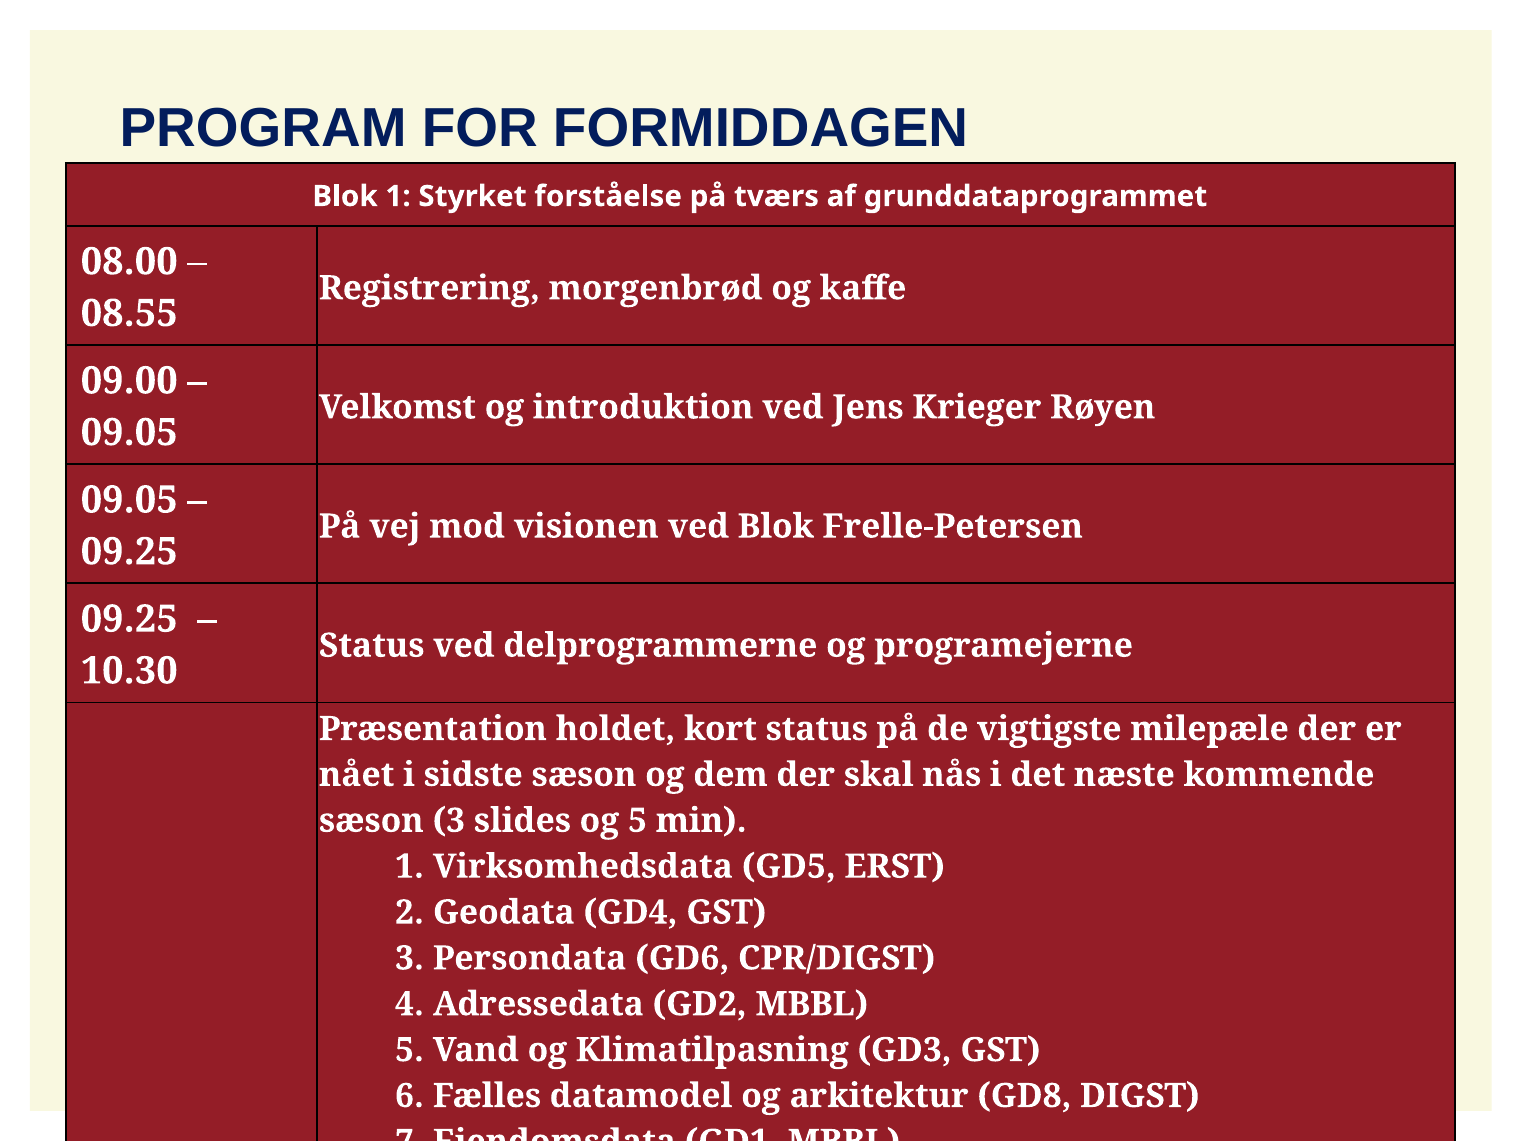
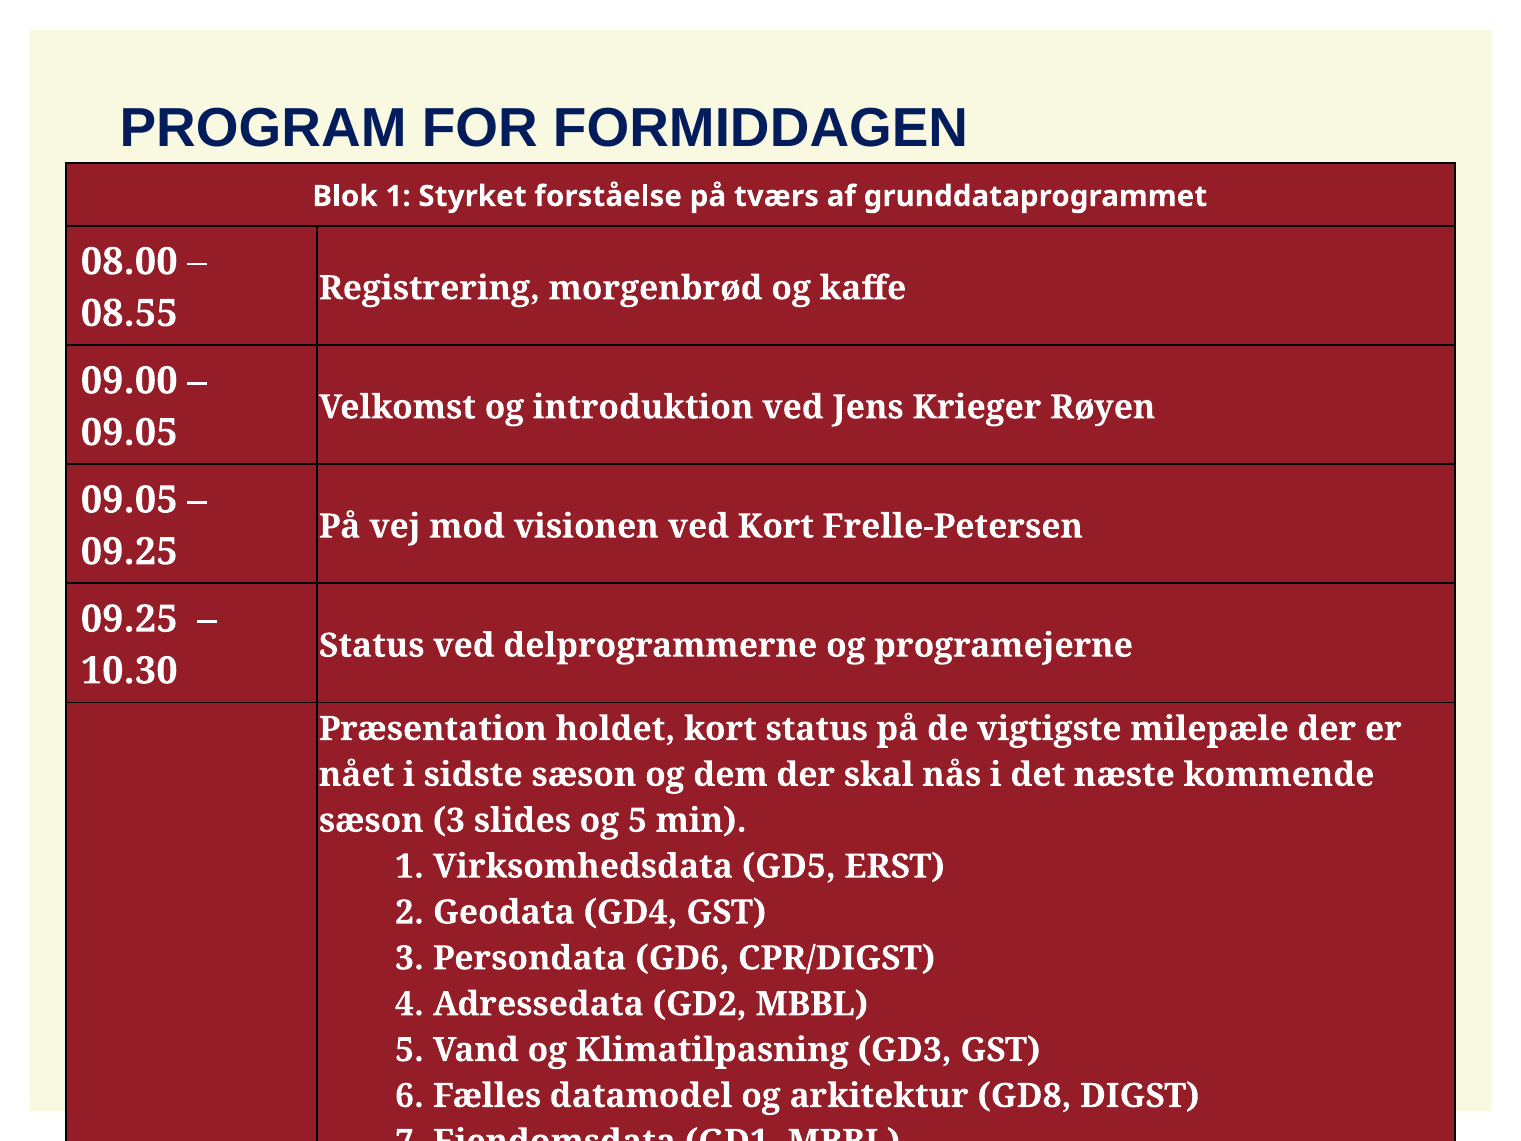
ved Blok: Blok -> Kort
